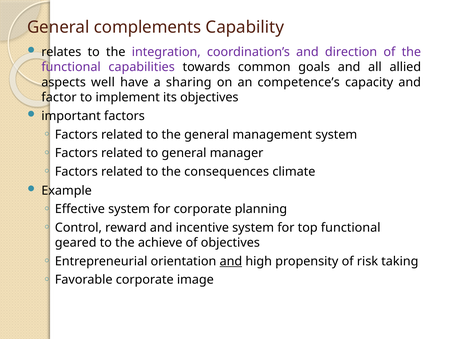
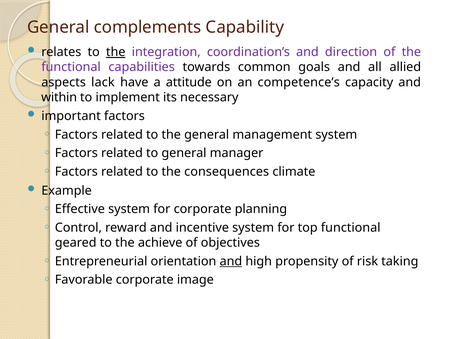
the at (116, 52) underline: none -> present
well: well -> lack
sharing: sharing -> attitude
factor: factor -> within
its objectives: objectives -> necessary
